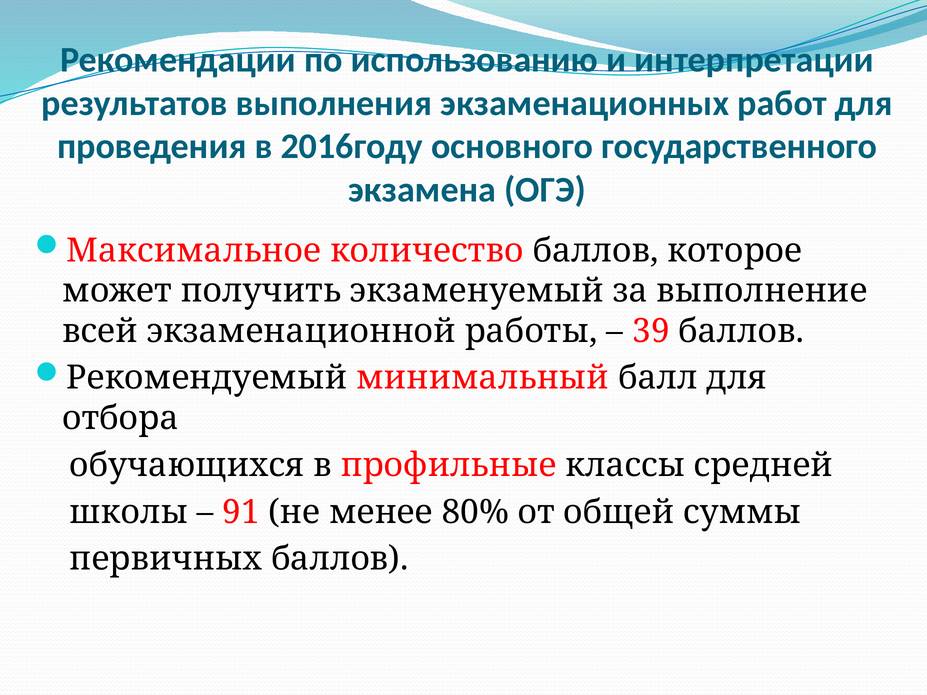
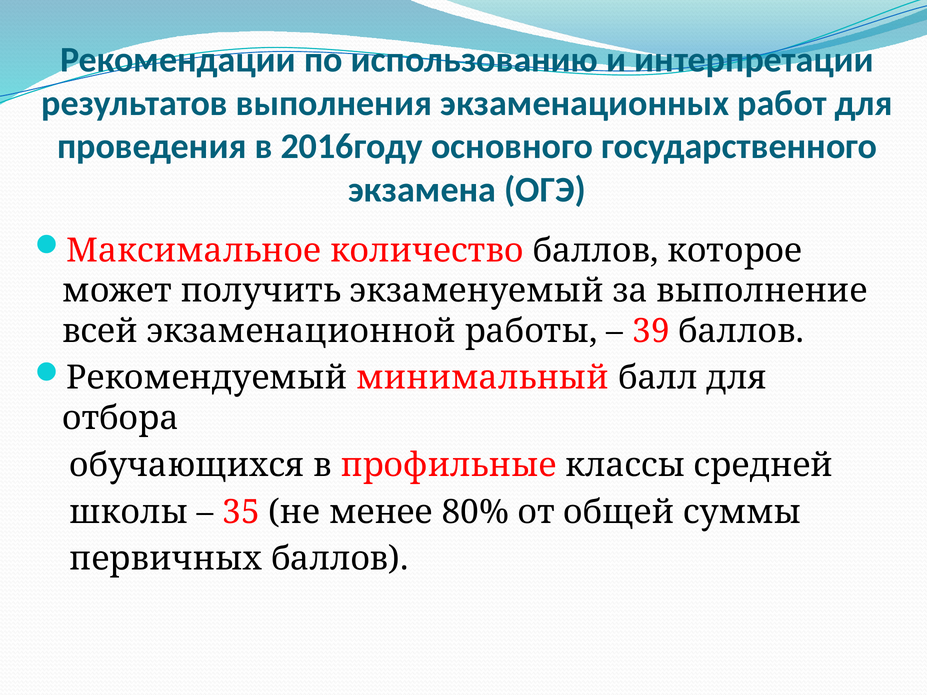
91: 91 -> 35
